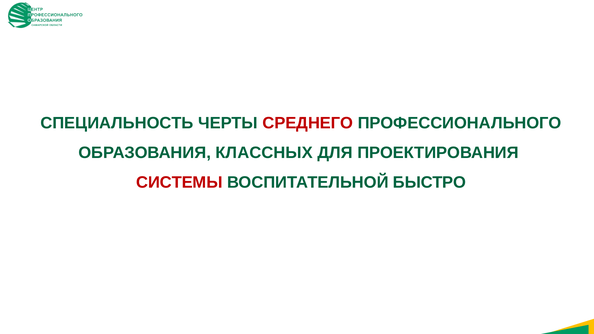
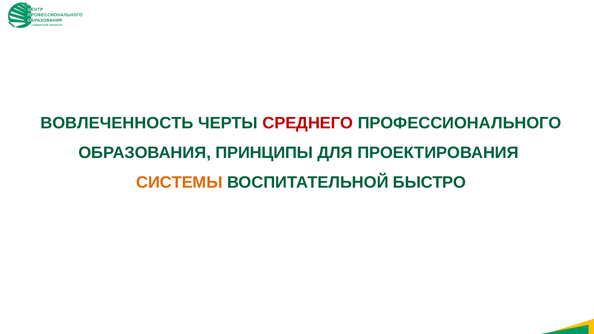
СПЕЦИАЛЬНОСТЬ: СПЕЦИАЛЬНОСТЬ -> ВОВЛЕЧЕННОСТЬ
КЛАССНЫХ: КЛАССНЫХ -> ПРИНЦИПЫ
СИСТЕМЫ colour: red -> orange
